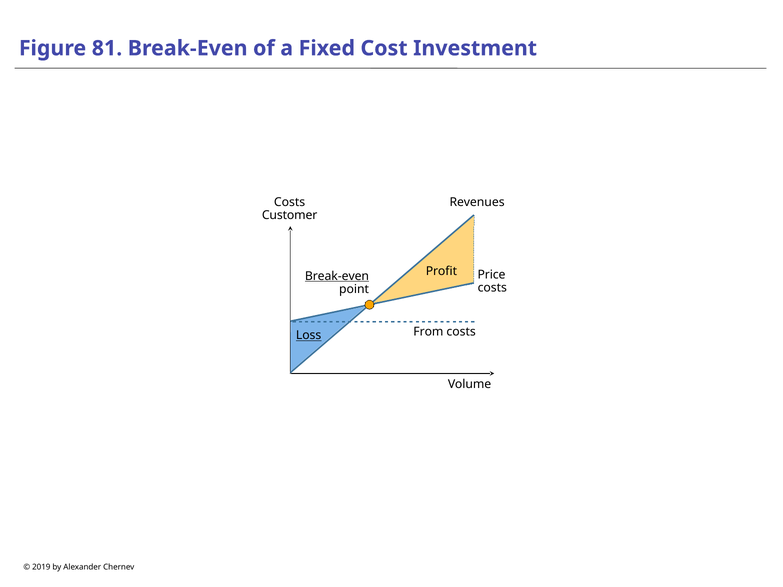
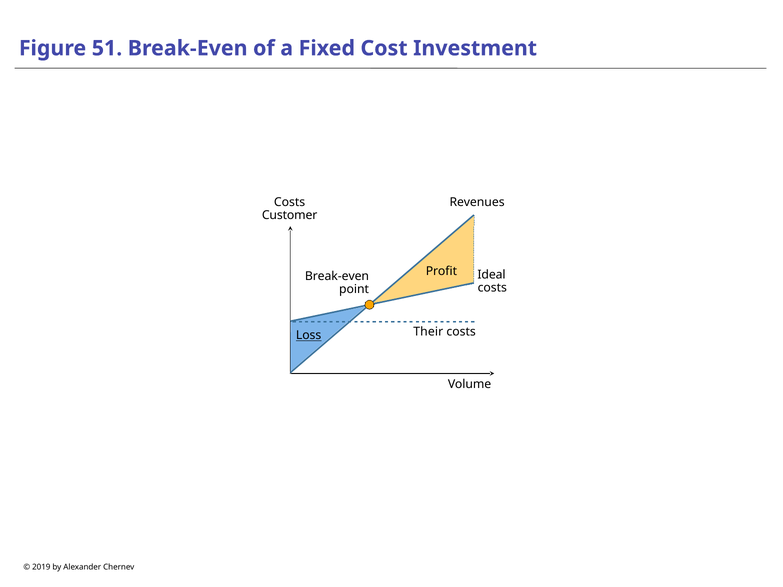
81: 81 -> 51
Price: Price -> Ideal
Break-even at (337, 276) underline: present -> none
From: From -> Their
